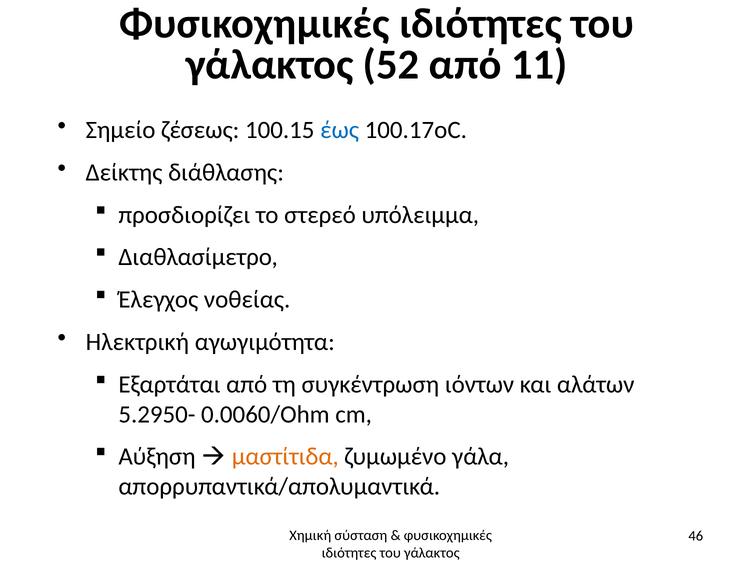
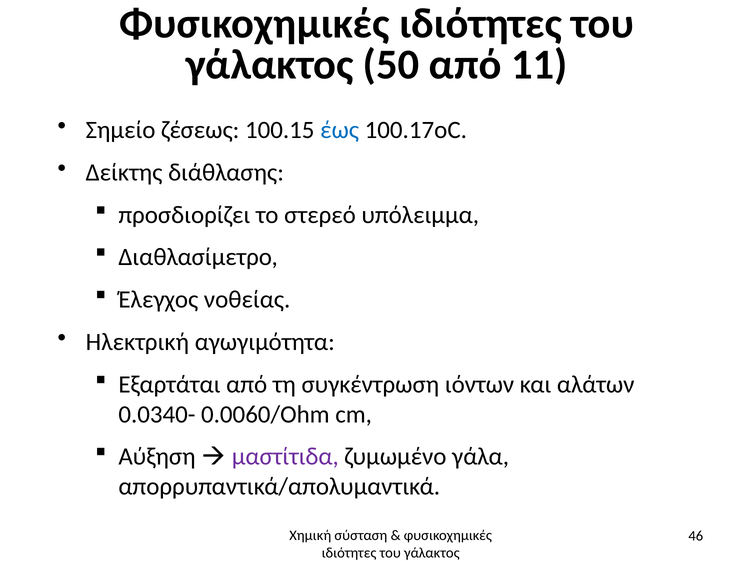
52: 52 -> 50
5.2950-: 5.2950- -> 0.0340-
μαστίτιδα colour: orange -> purple
